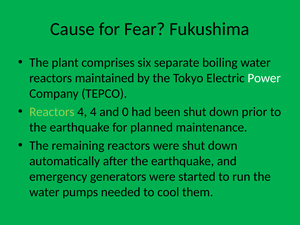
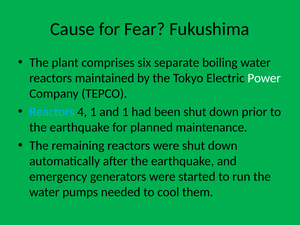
Reactors at (52, 112) colour: light green -> light blue
4 4: 4 -> 1
and 0: 0 -> 1
